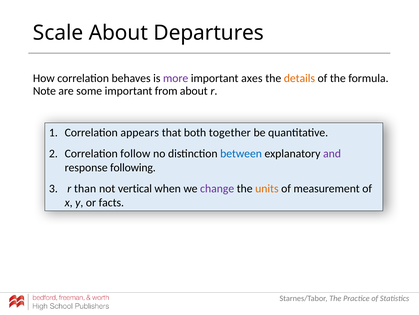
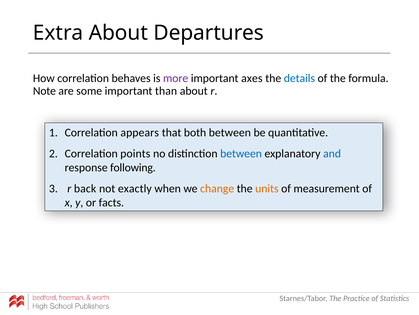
Scale: Scale -> Extra
details colour: orange -> blue
from: from -> than
both together: together -> between
follow: follow -> points
and colour: purple -> blue
than: than -> back
vertical: vertical -> exactly
change colour: purple -> orange
